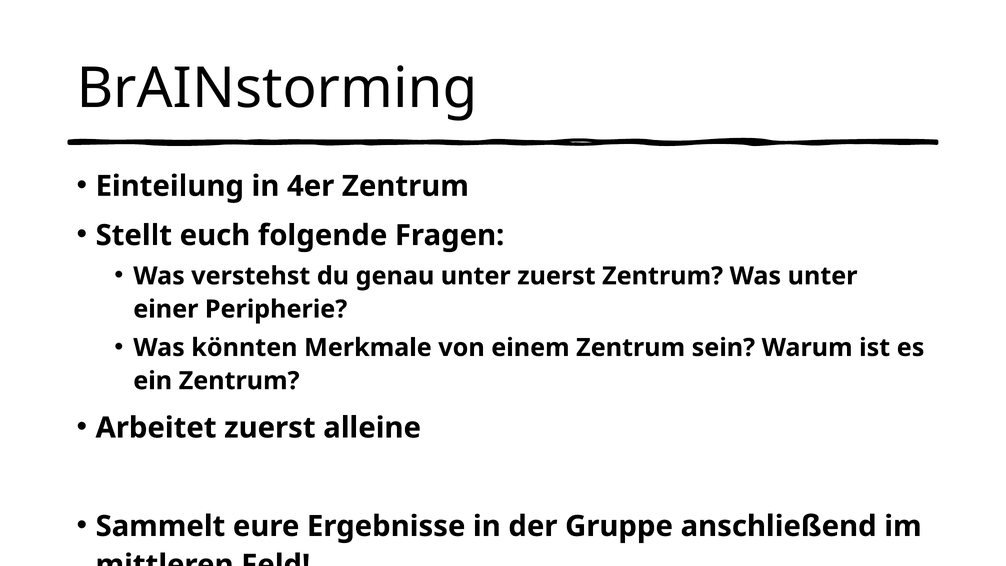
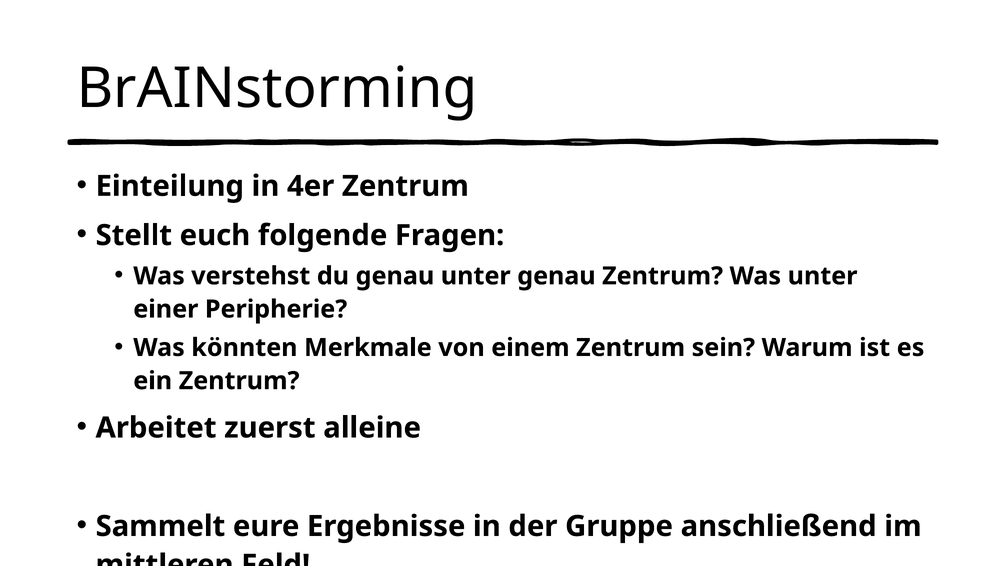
unter zuerst: zuerst -> genau
